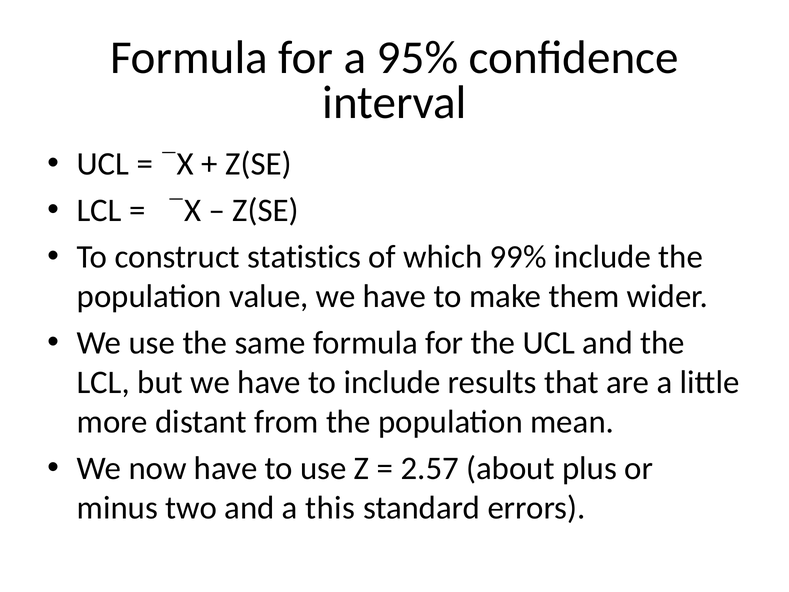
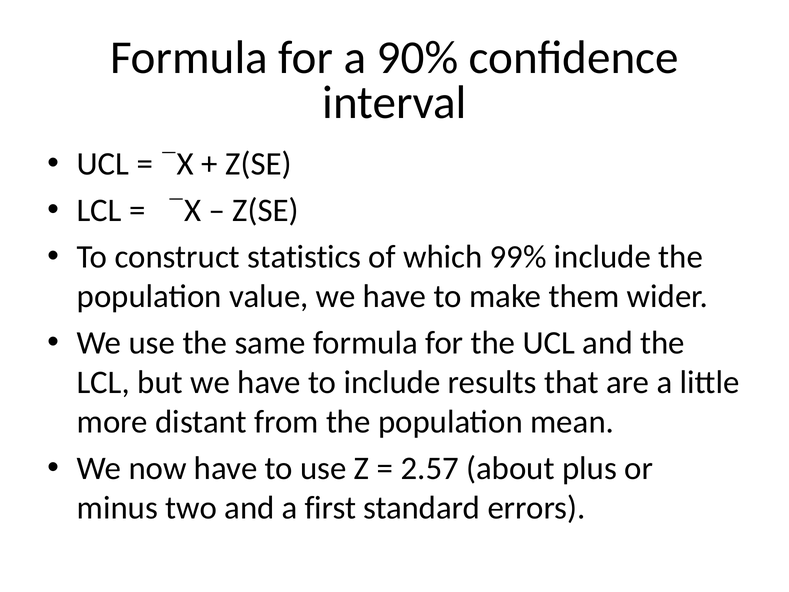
95%: 95% -> 90%
this: this -> first
